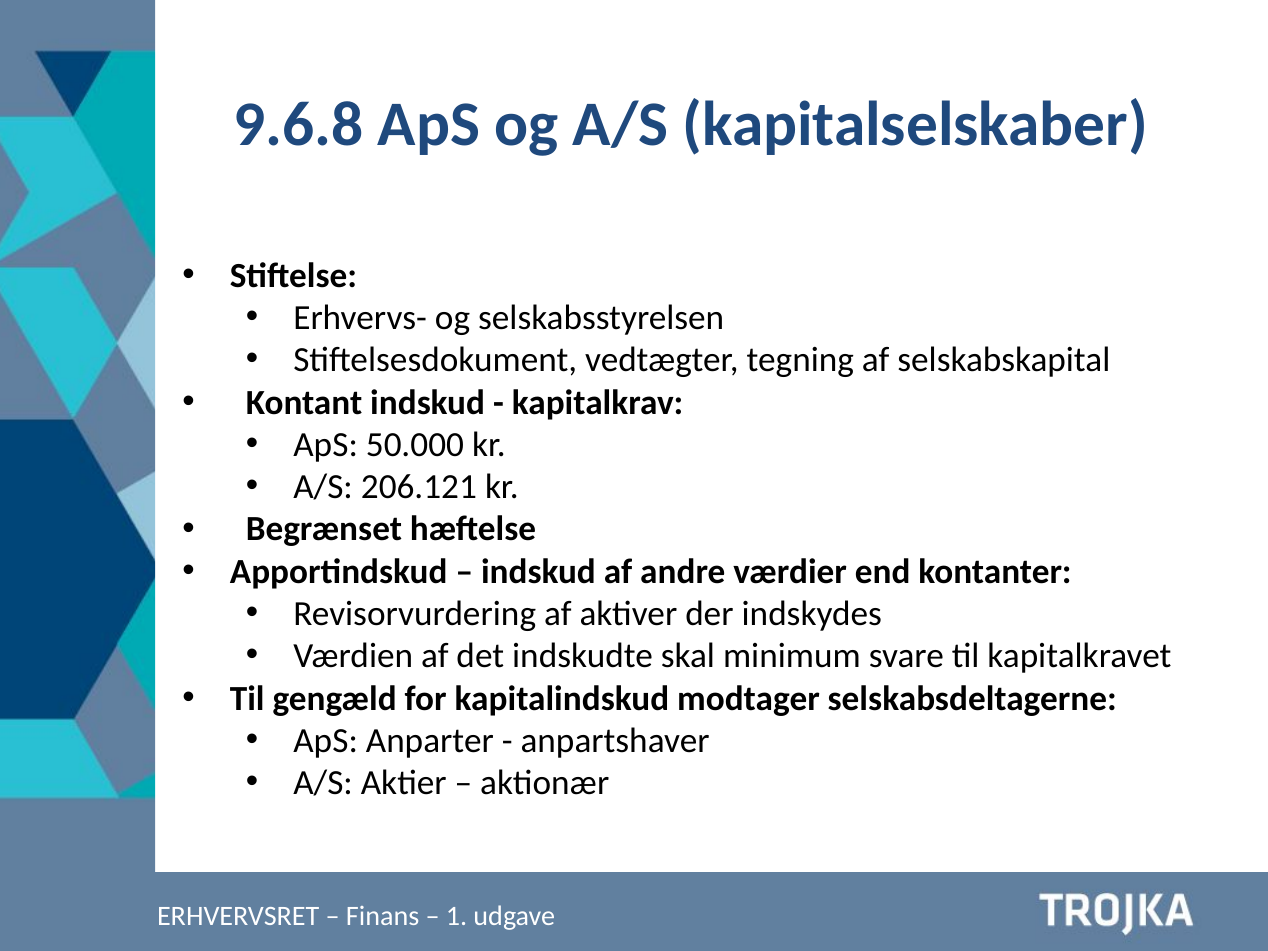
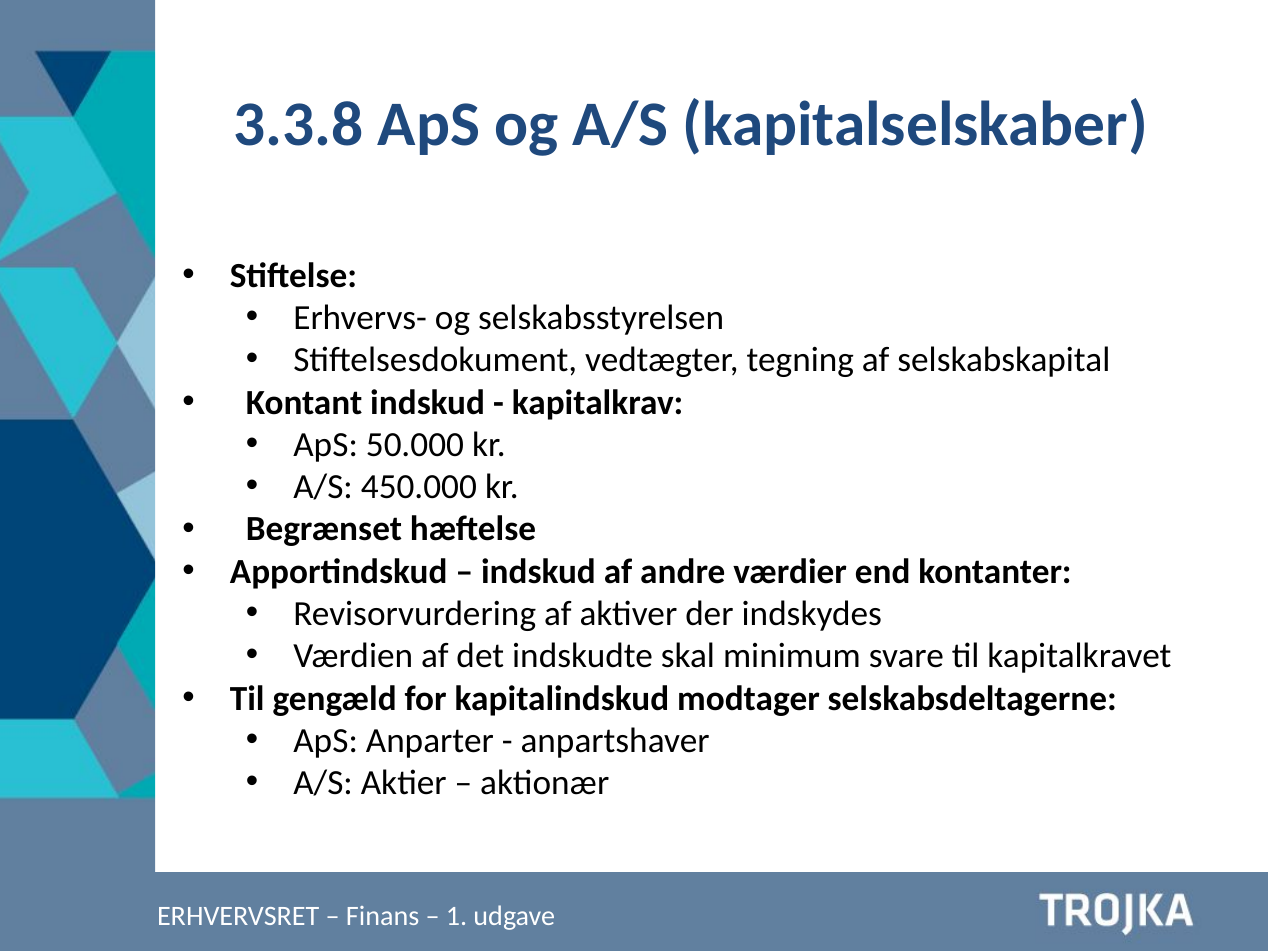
9.6.8: 9.6.8 -> 3.3.8
206.121: 206.121 -> 450.000
